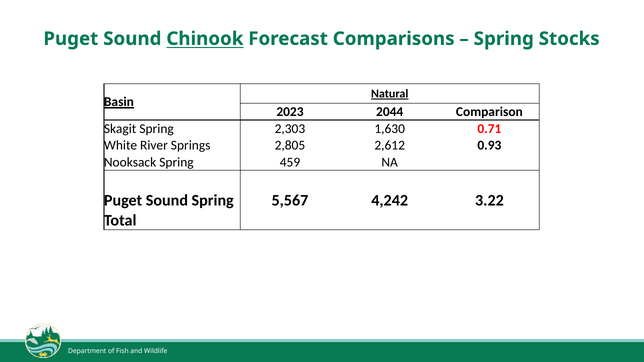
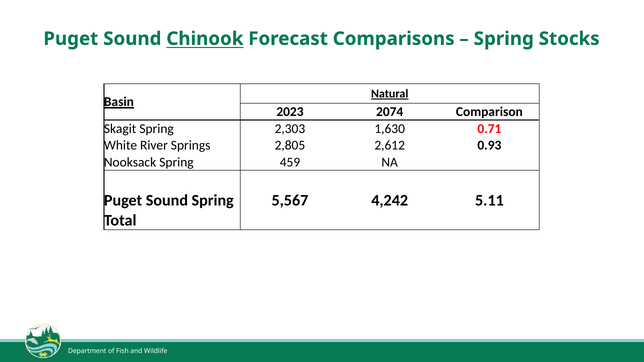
2044: 2044 -> 2074
3.22: 3.22 -> 5.11
